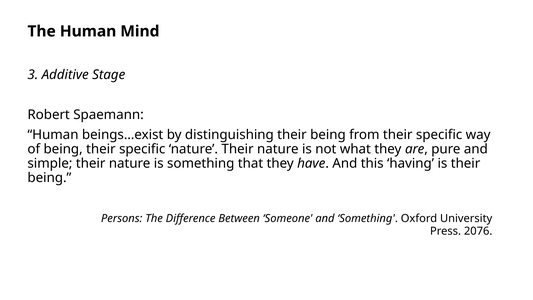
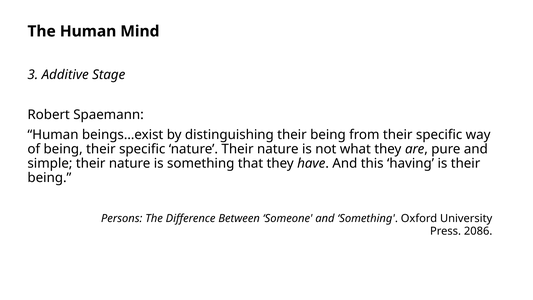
2076: 2076 -> 2086
